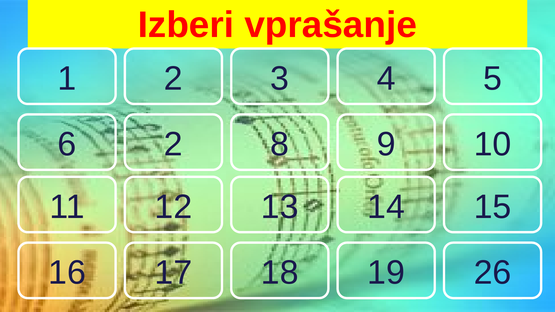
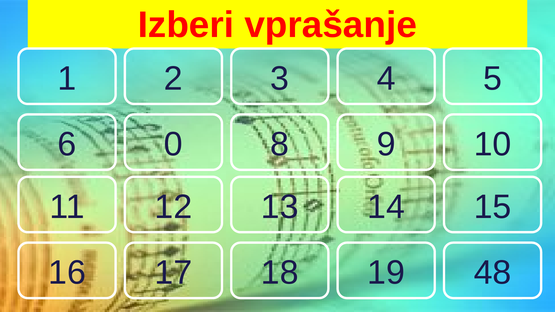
6 2: 2 -> 0
26: 26 -> 48
